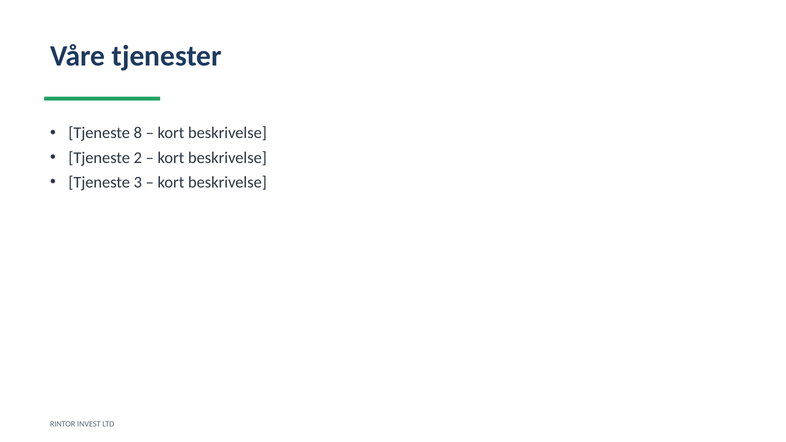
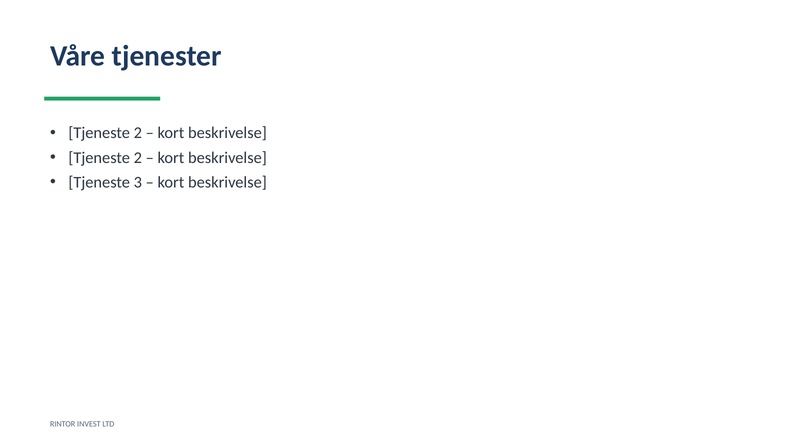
8 at (138, 133): 8 -> 2
